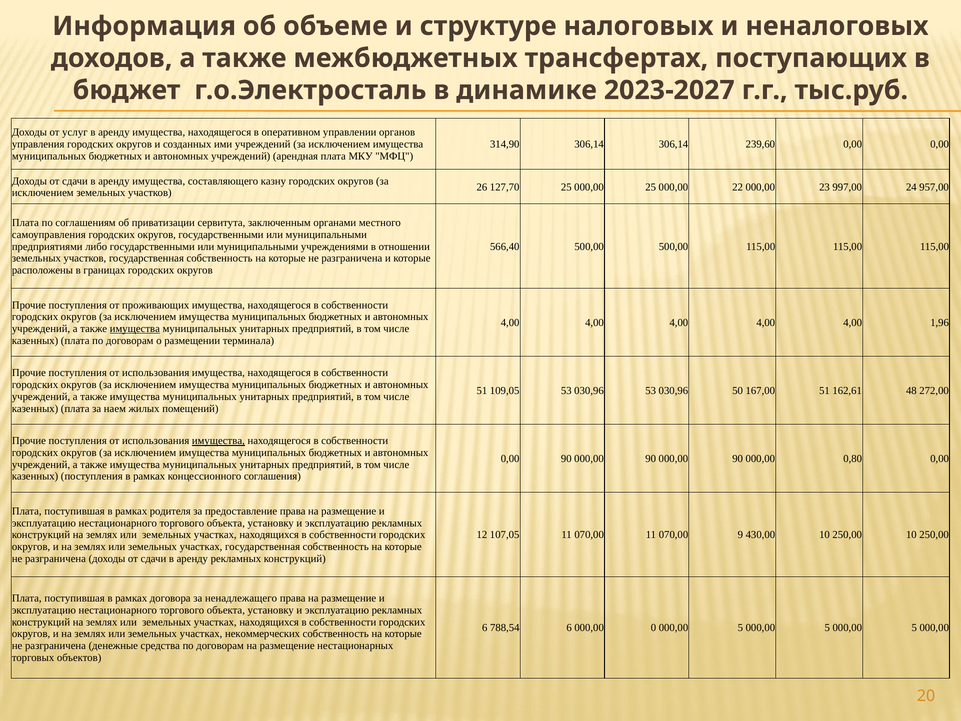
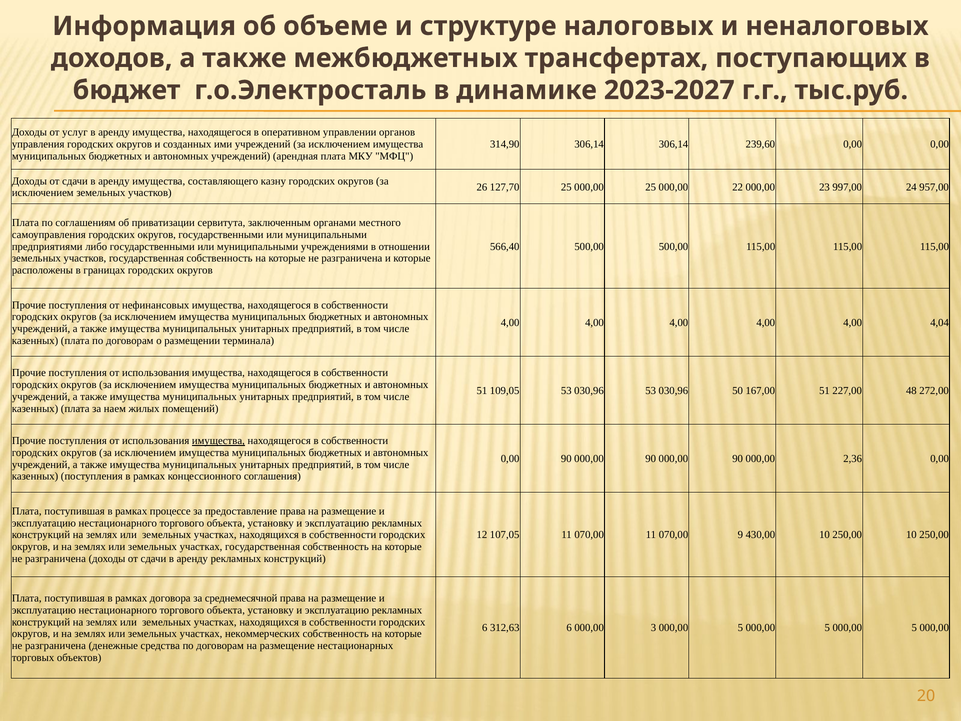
проживающих: проживающих -> нефинансовых
1,96: 1,96 -> 4,04
имущества at (135, 329) underline: present -> none
162,61: 162,61 -> 227,00
0,80: 0,80 -> 2,36
родителя: родителя -> процессе
ненадлежащего: ненадлежащего -> среднемесячной
788,54: 788,54 -> 312,63
0: 0 -> 3
